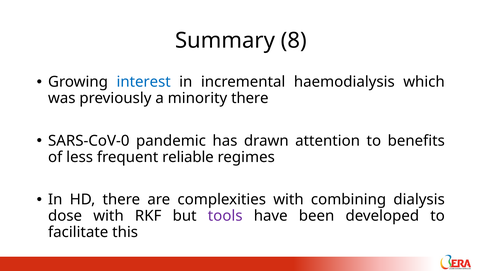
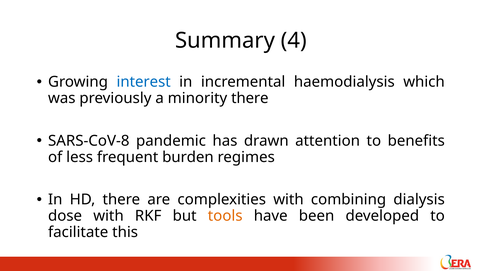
8: 8 -> 4
SARS-CoV-0: SARS-CoV-0 -> SARS-CoV-8
reliable: reliable -> burden
tools colour: purple -> orange
